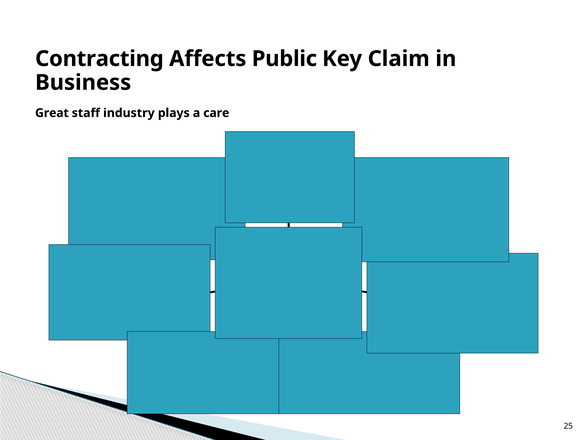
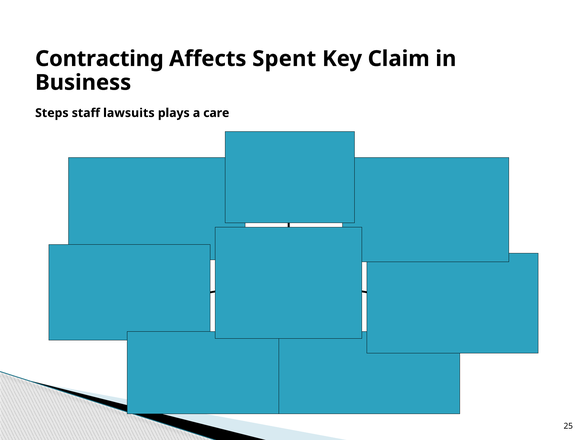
Public: Public -> Spent
Great: Great -> Steps
industry: industry -> lawsuits
